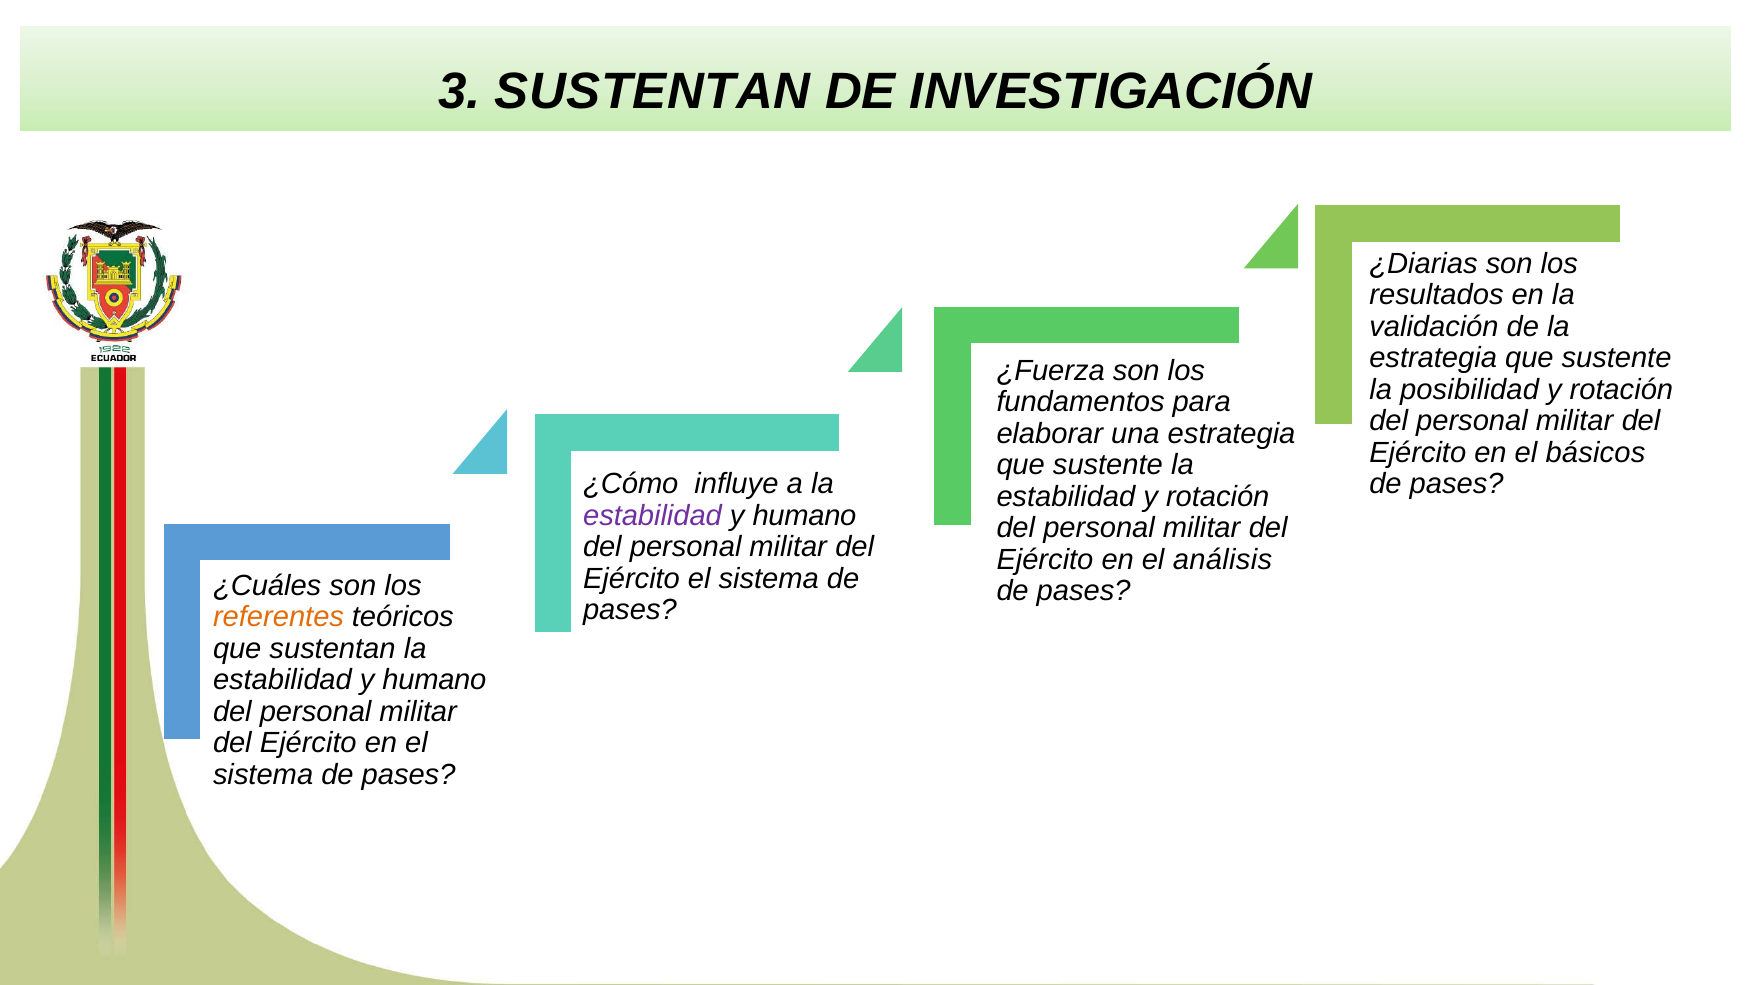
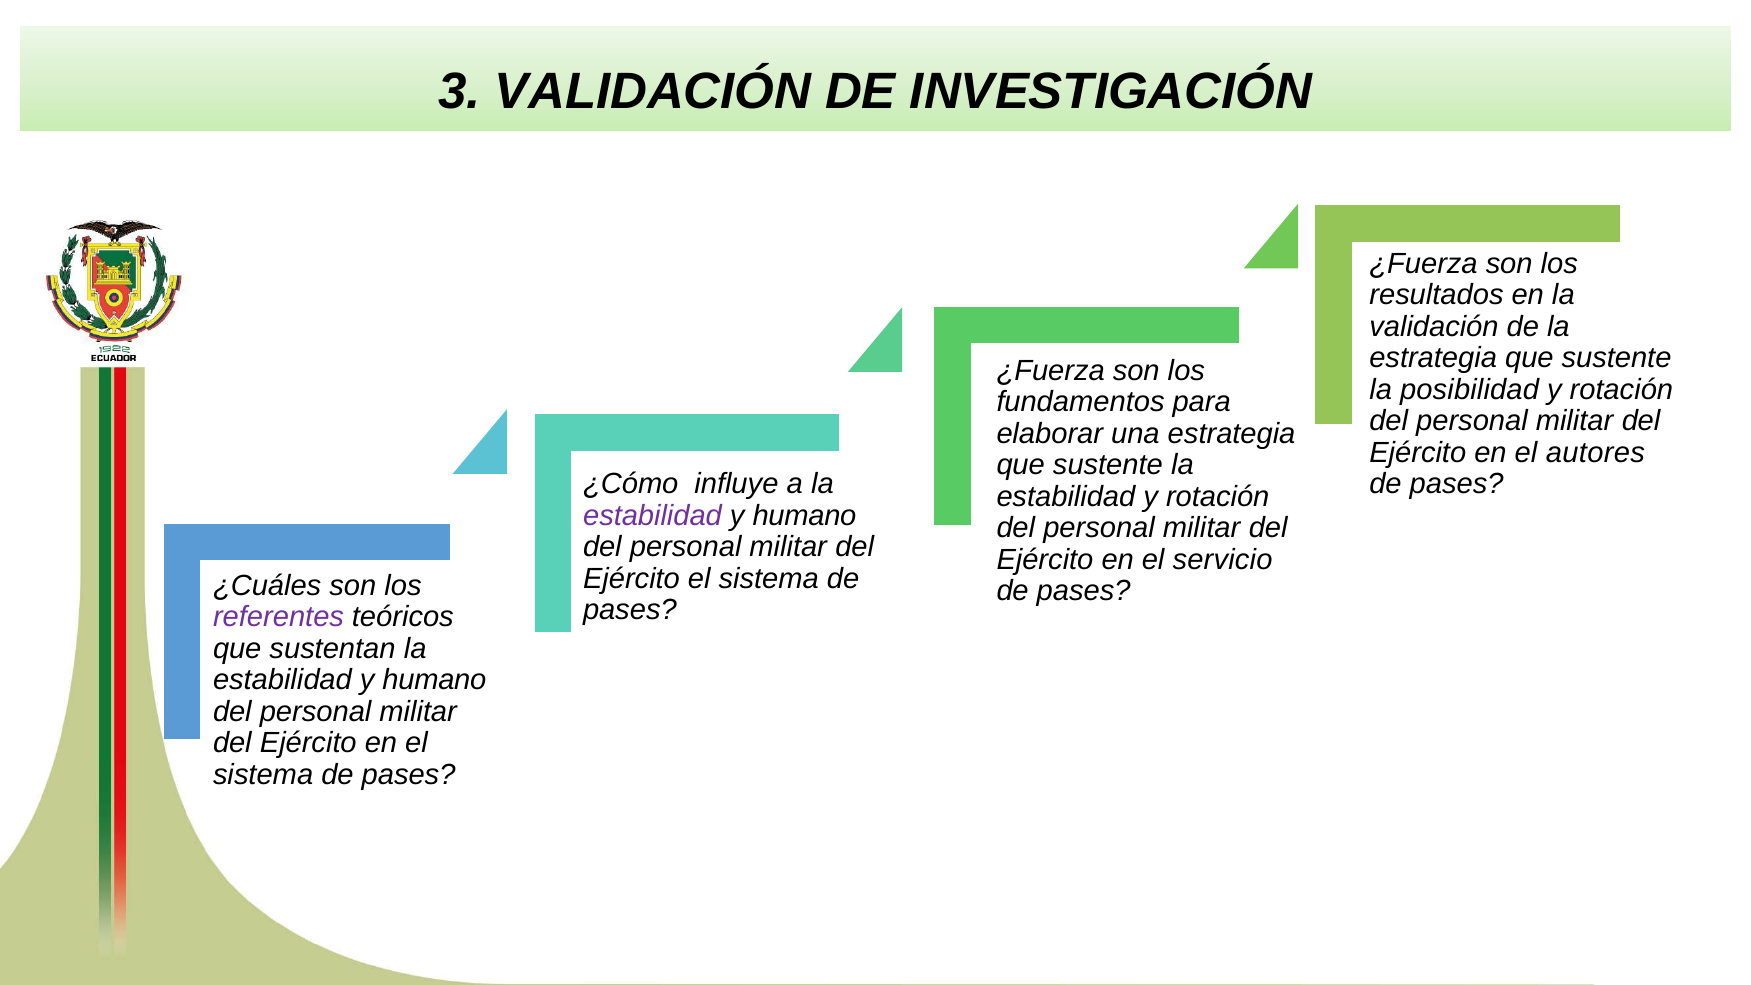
3 SUSTENTAN: SUSTENTAN -> VALIDACIÓN
¿Diarias at (1424, 264): ¿Diarias -> ¿Fuerza
básicos: básicos -> autores
análisis: análisis -> servicio
referentes colour: orange -> purple
